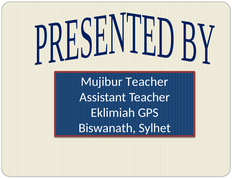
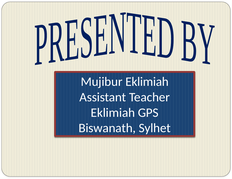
Mujibur Teacher: Teacher -> Eklimiah
